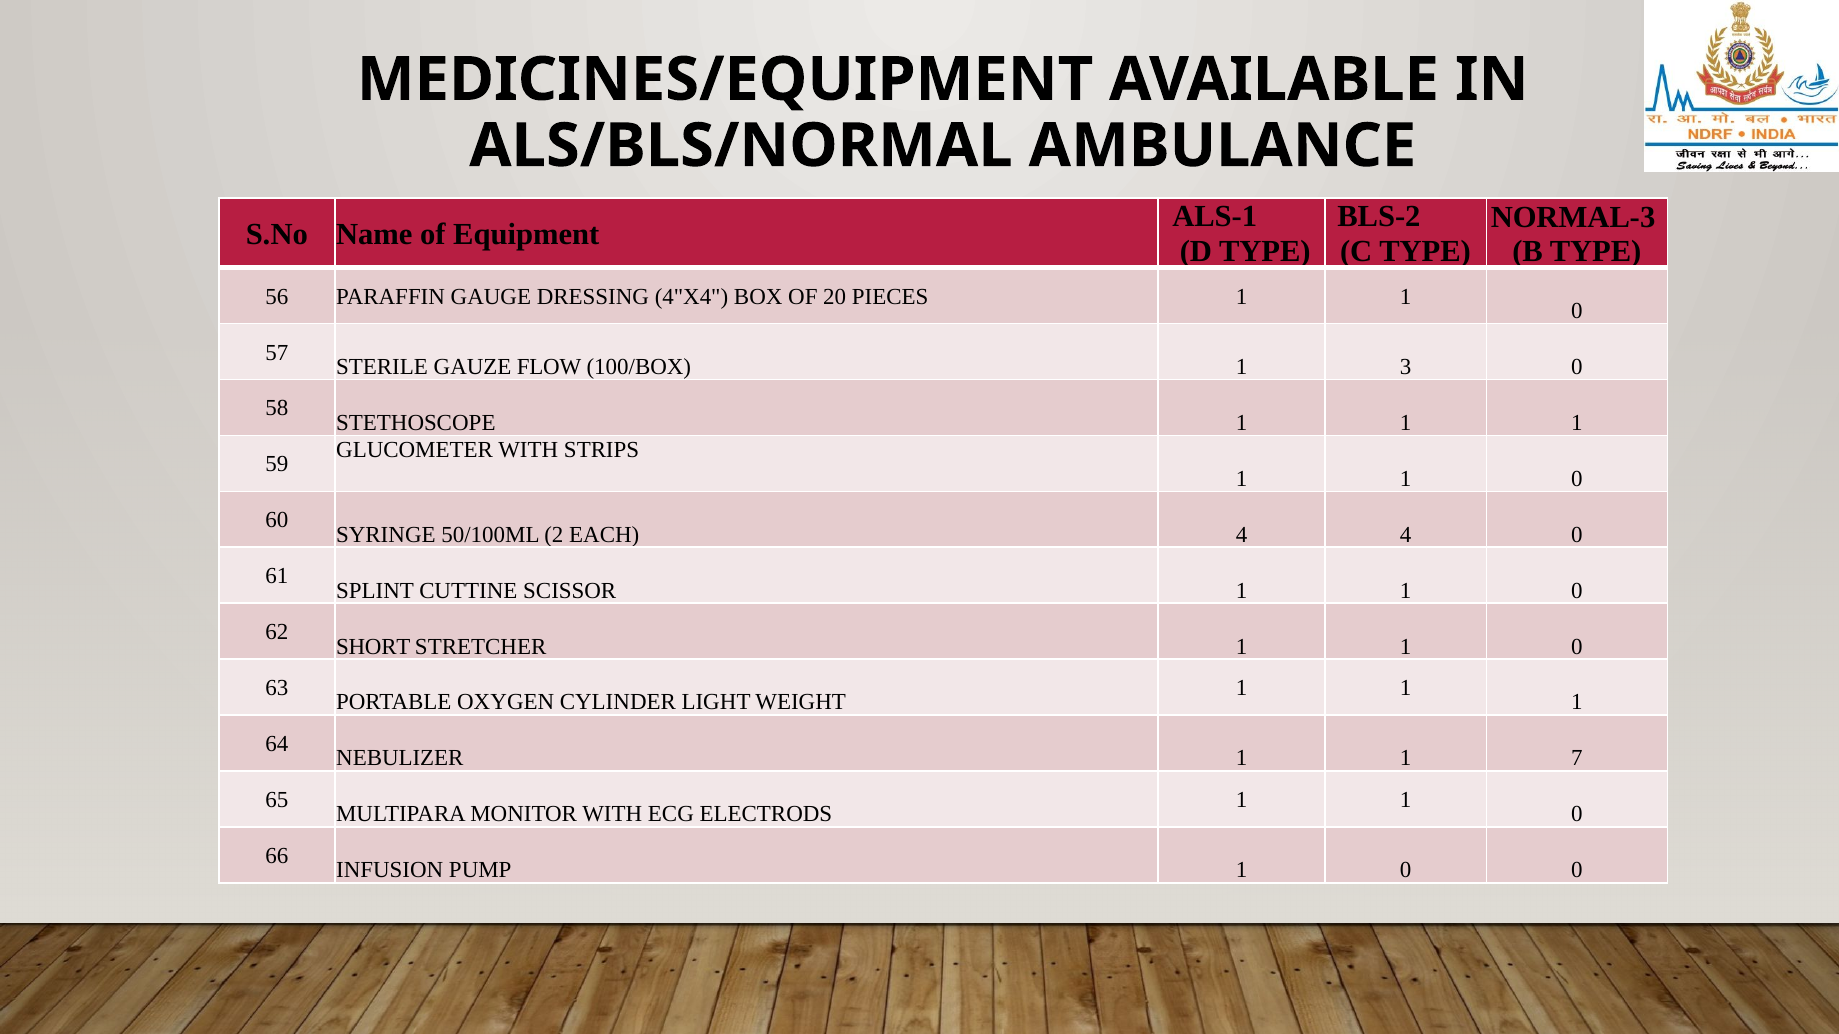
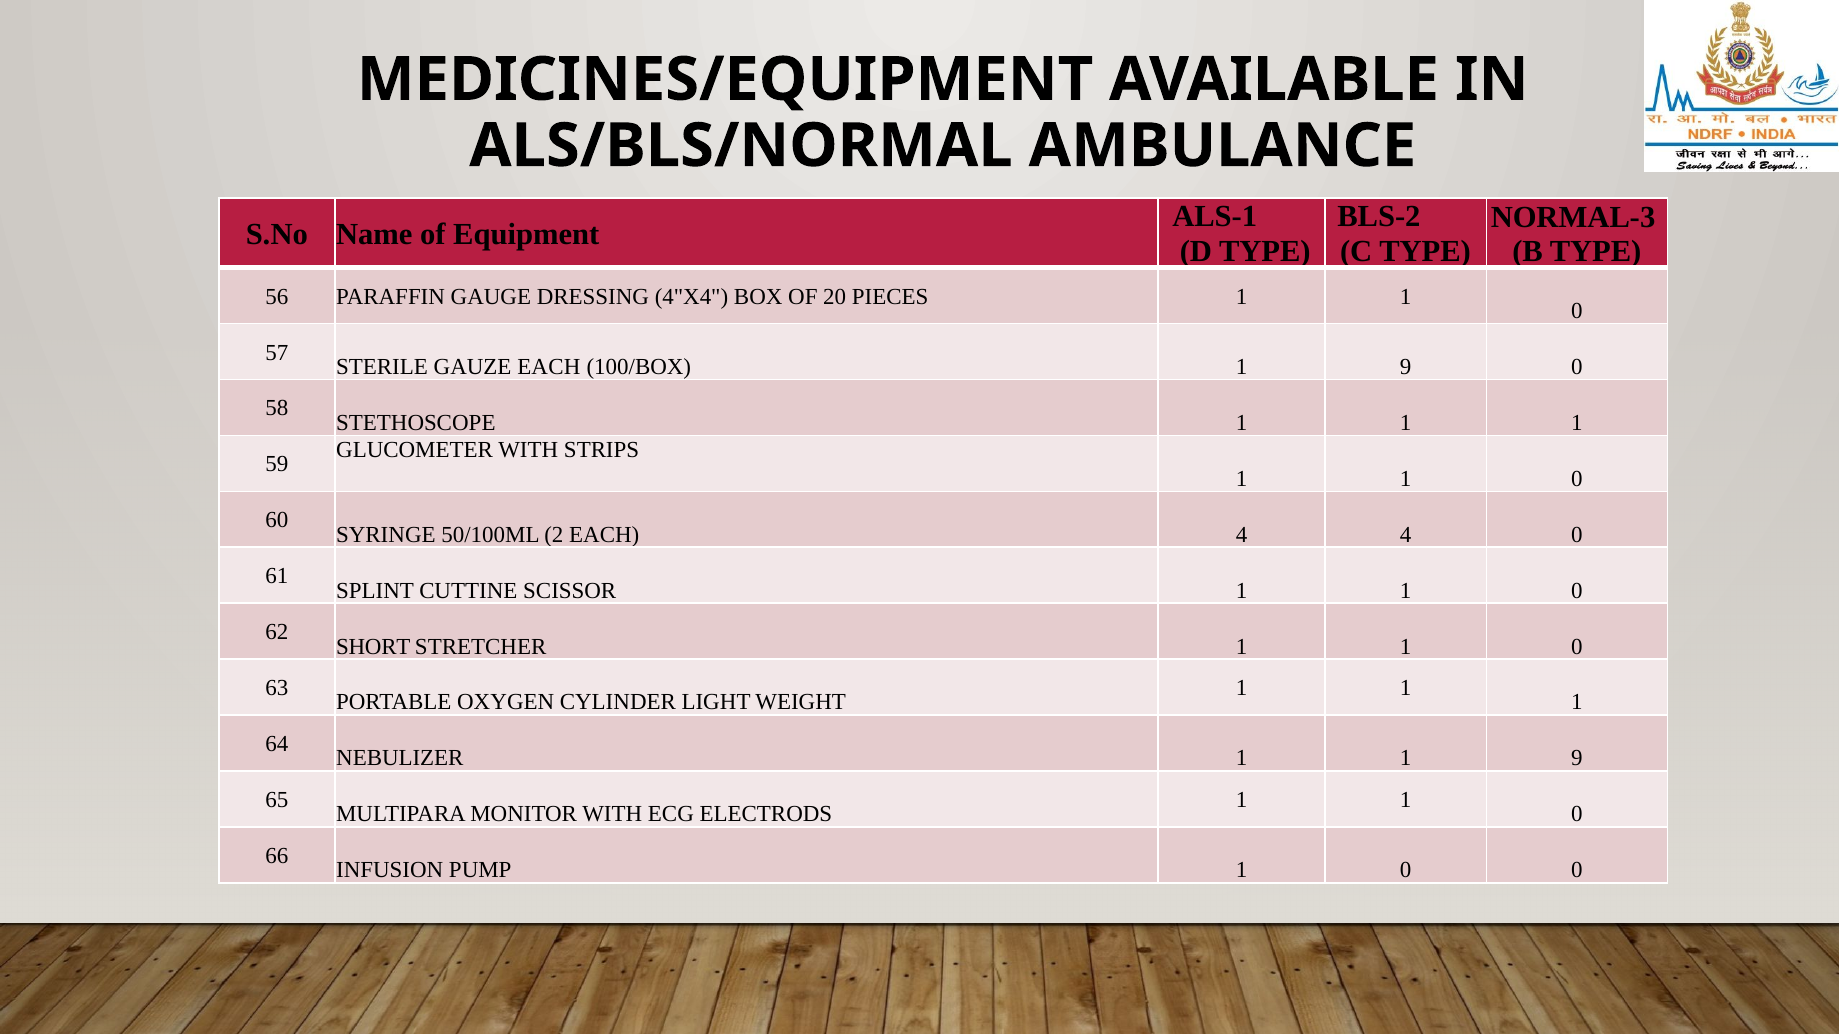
GAUZE FLOW: FLOW -> EACH
100/BOX 1 3: 3 -> 9
1 1 7: 7 -> 9
